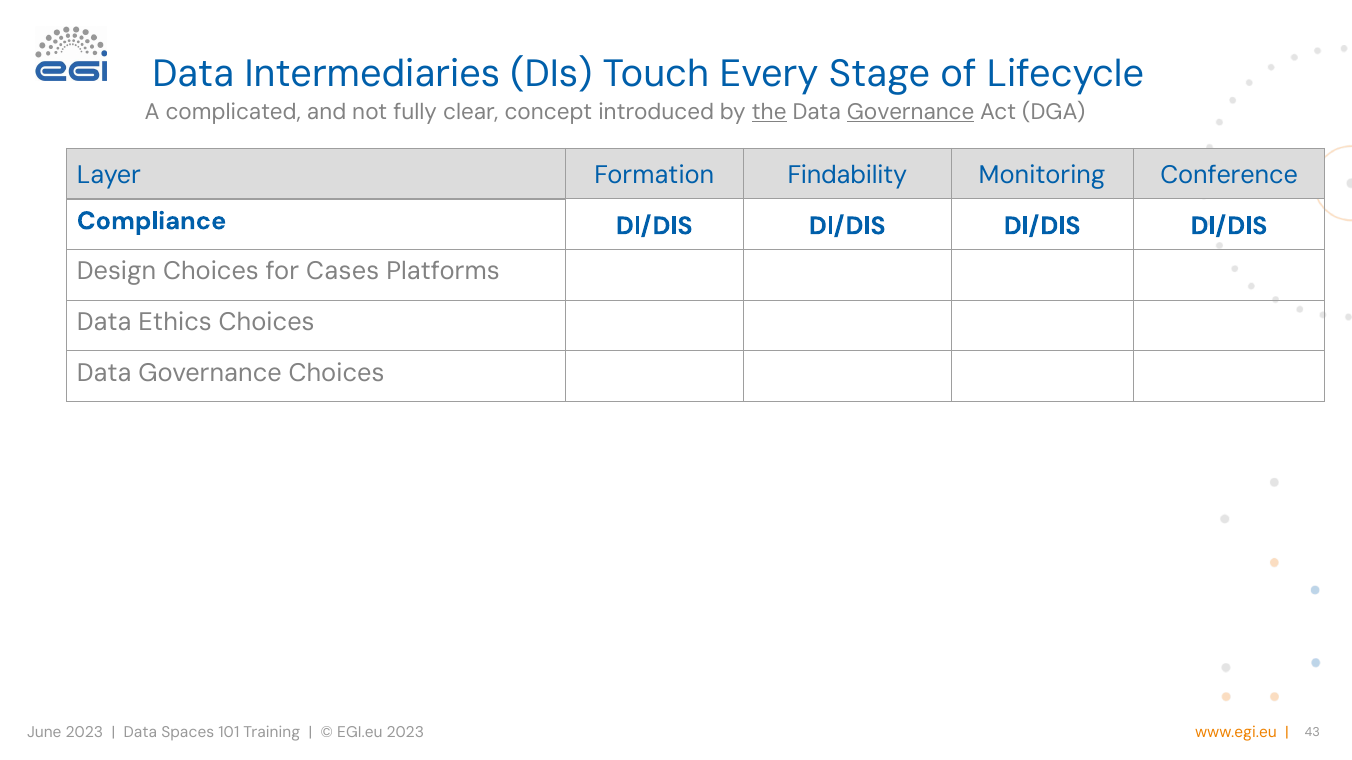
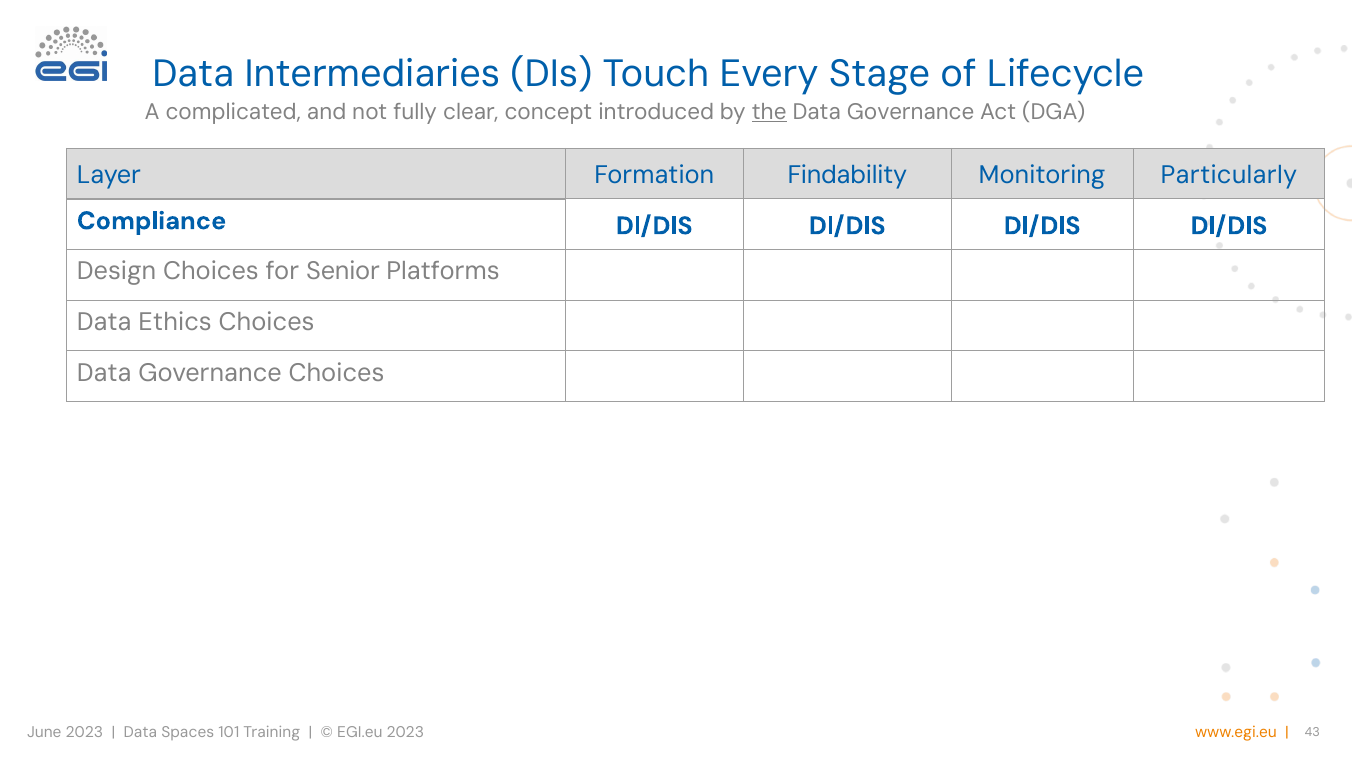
Governance at (911, 112) underline: present -> none
Conference: Conference -> Particularly
Cases: Cases -> Senior
